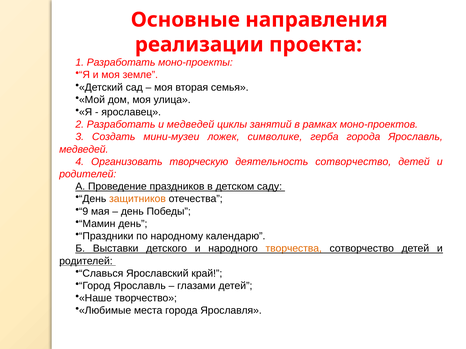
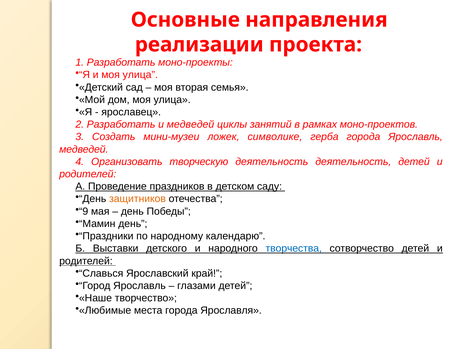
и моя земле: земле -> улица
деятельность сотворчество: сотворчество -> деятельность
творчества colour: orange -> blue
